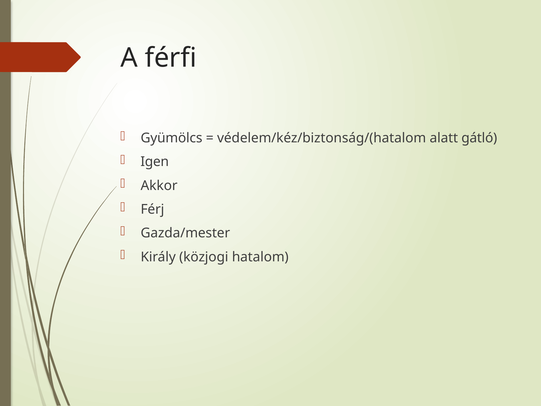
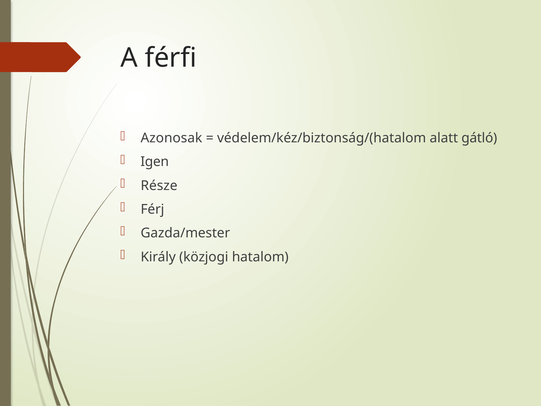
Gyümölcs: Gyümölcs -> Azonosak
Akkor: Akkor -> Része
